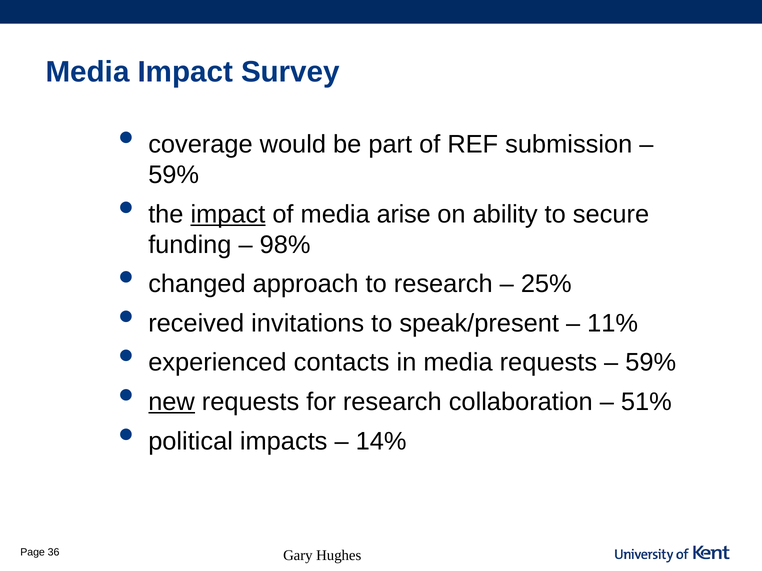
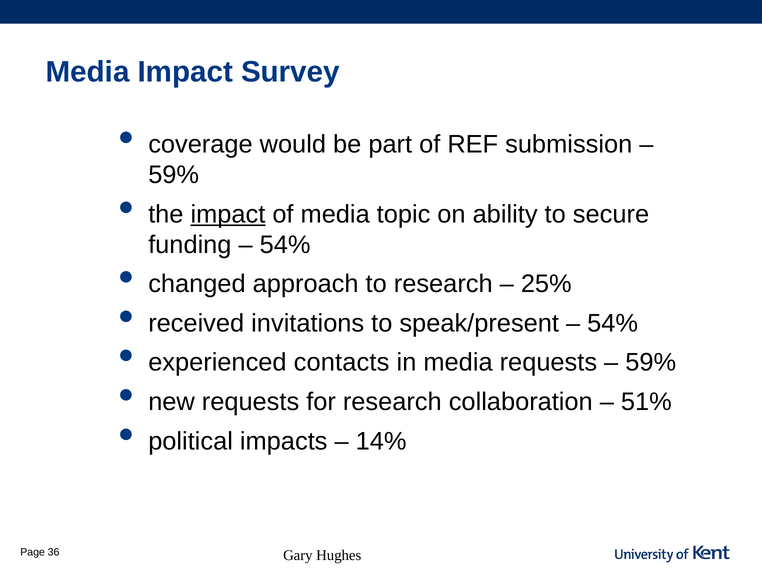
arise: arise -> topic
98% at (285, 245): 98% -> 54%
11% at (613, 324): 11% -> 54%
new underline: present -> none
